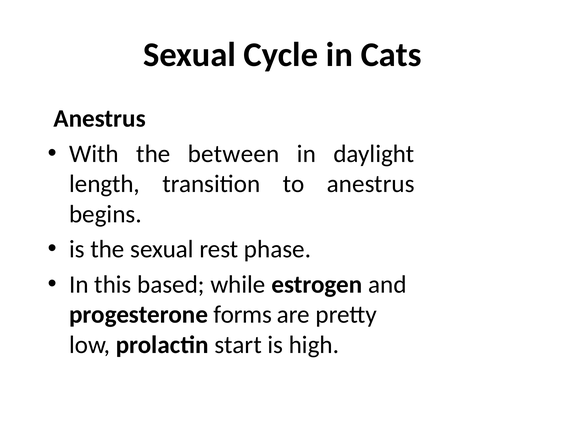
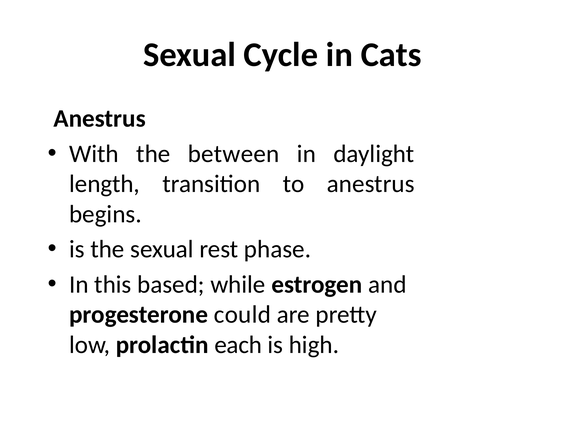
forms: forms -> could
start: start -> each
